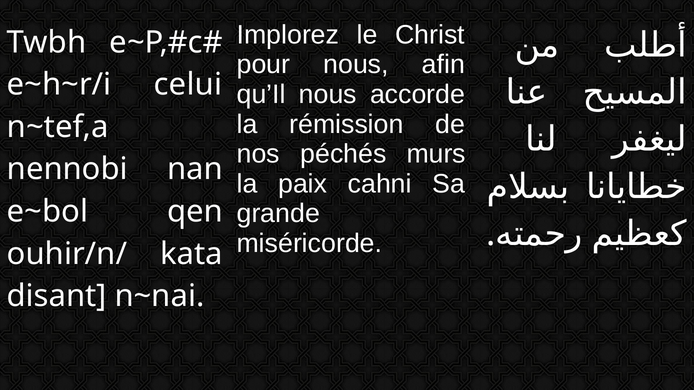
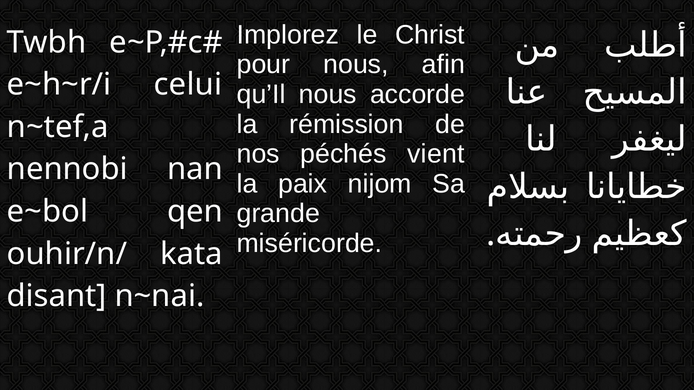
murs: murs -> vient
cahni: cahni -> nijom
